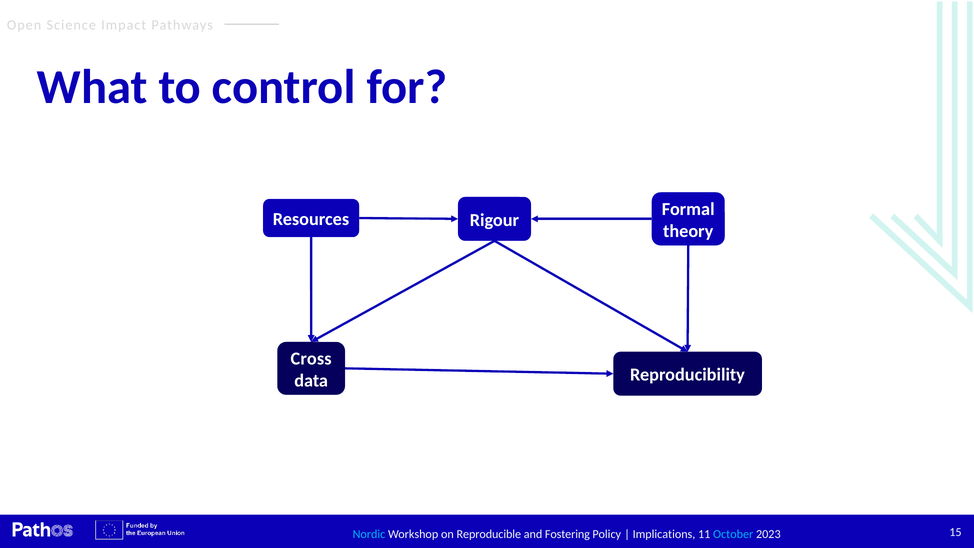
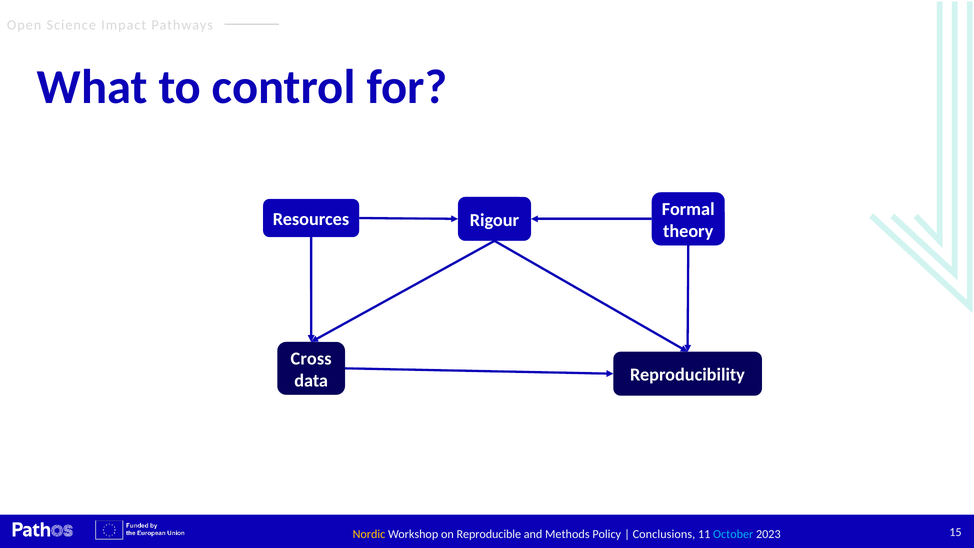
Nordic colour: light blue -> yellow
Fostering: Fostering -> Methods
Implications: Implications -> Conclusions
